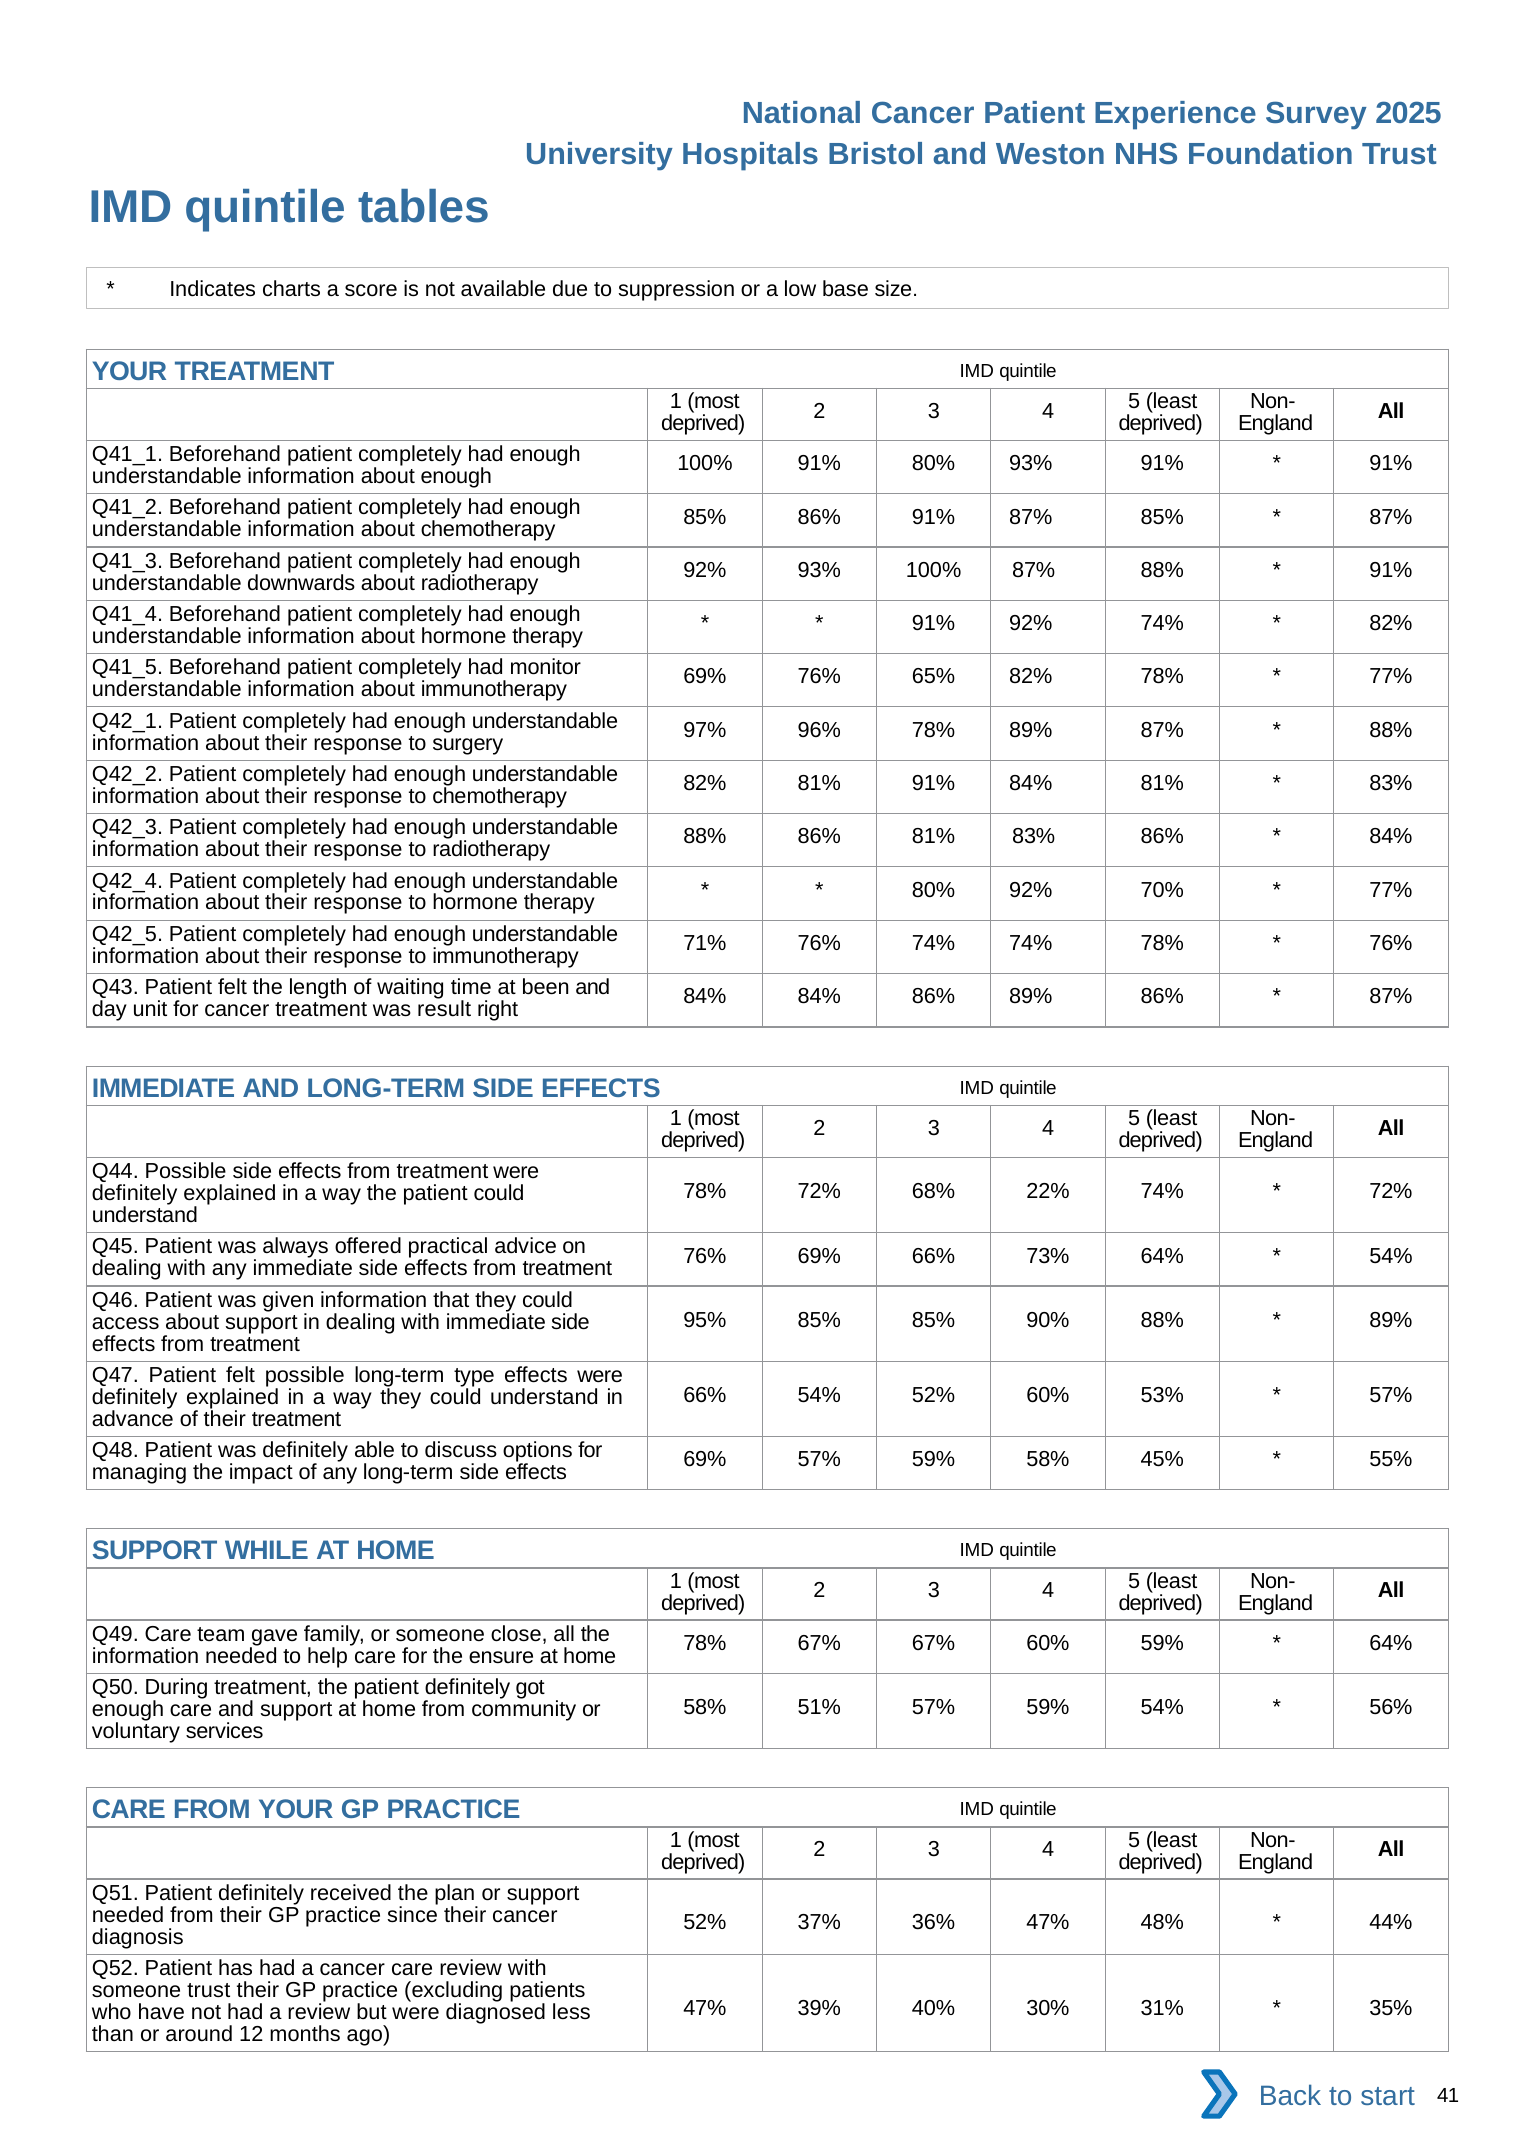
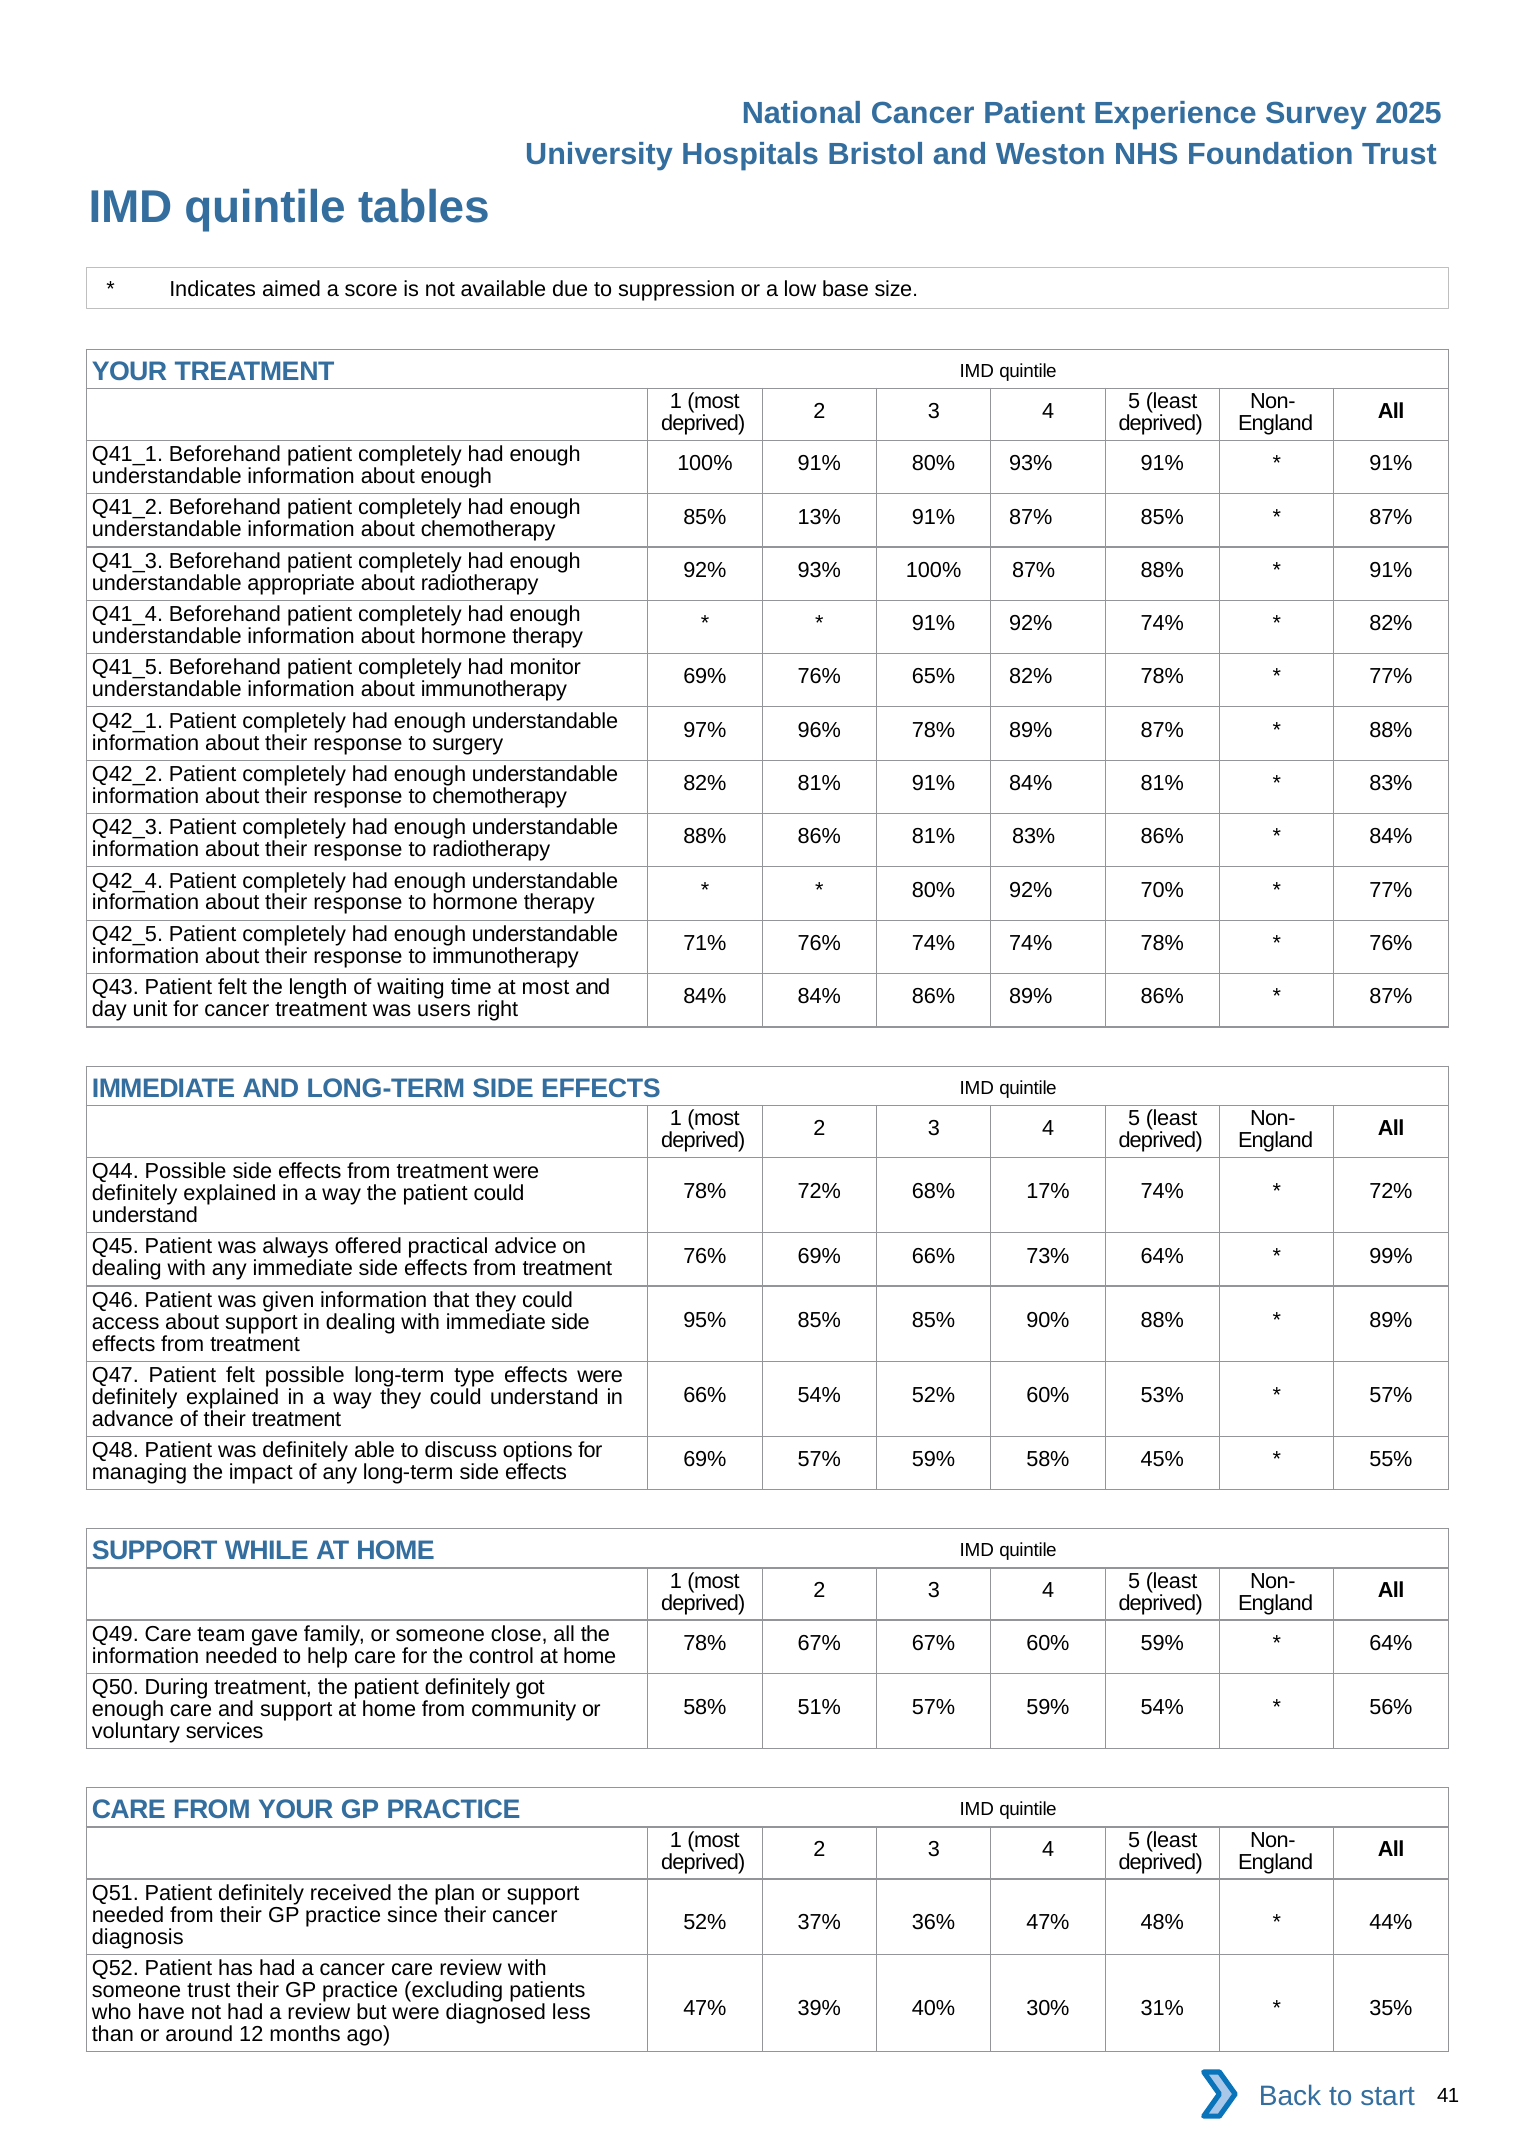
charts: charts -> aimed
85% 86%: 86% -> 13%
downwards: downwards -> appropriate
at been: been -> most
result: result -> users
22%: 22% -> 17%
54% at (1391, 1256): 54% -> 99%
ensure: ensure -> control
